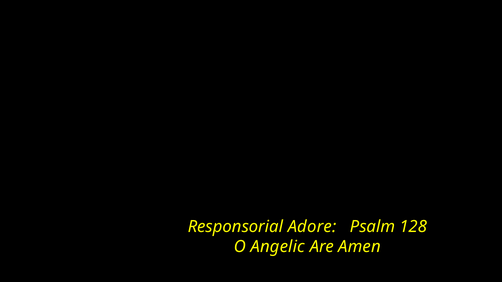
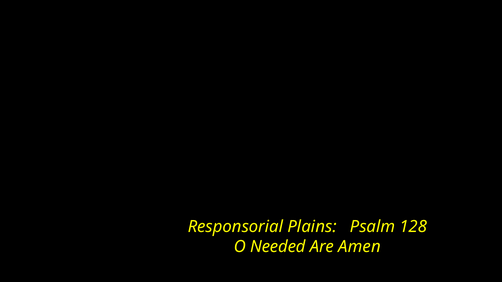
Adore: Adore -> Plains
Angelic: Angelic -> Needed
